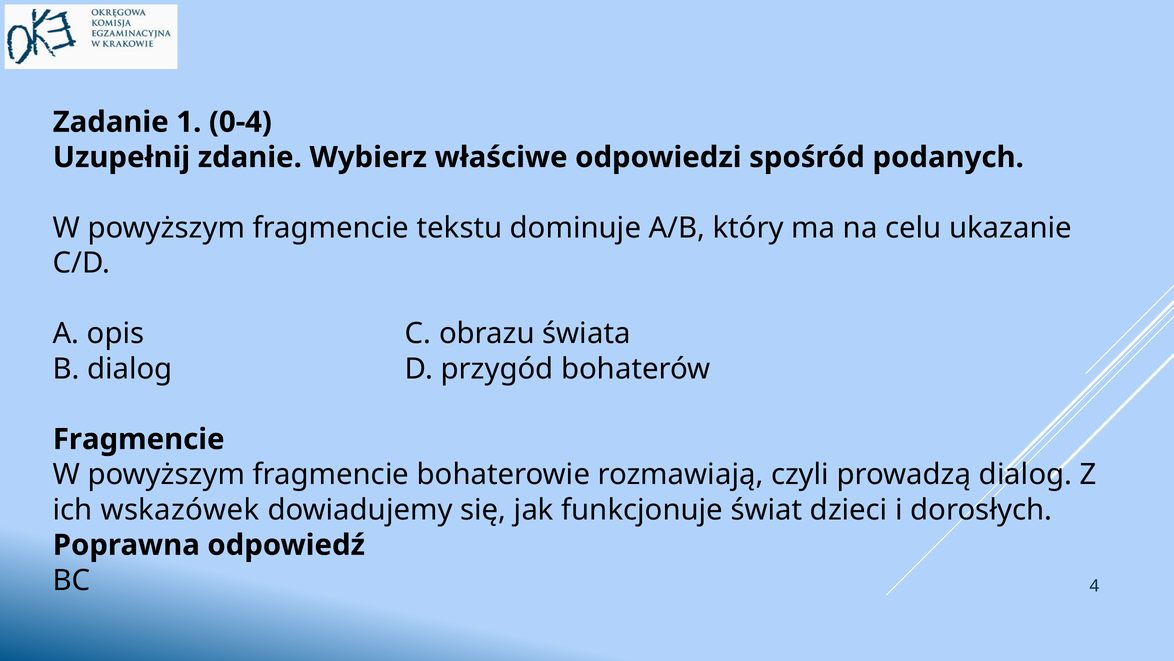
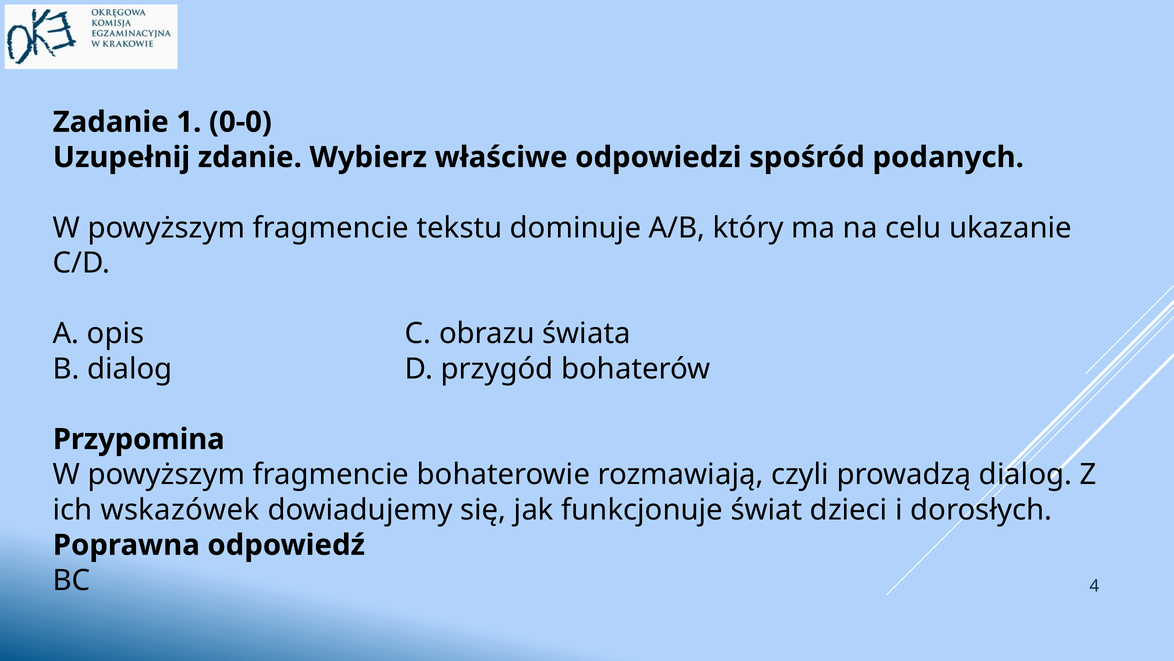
0-4: 0-4 -> 0-0
Fragmencie at (139, 439): Fragmencie -> Przypomina
